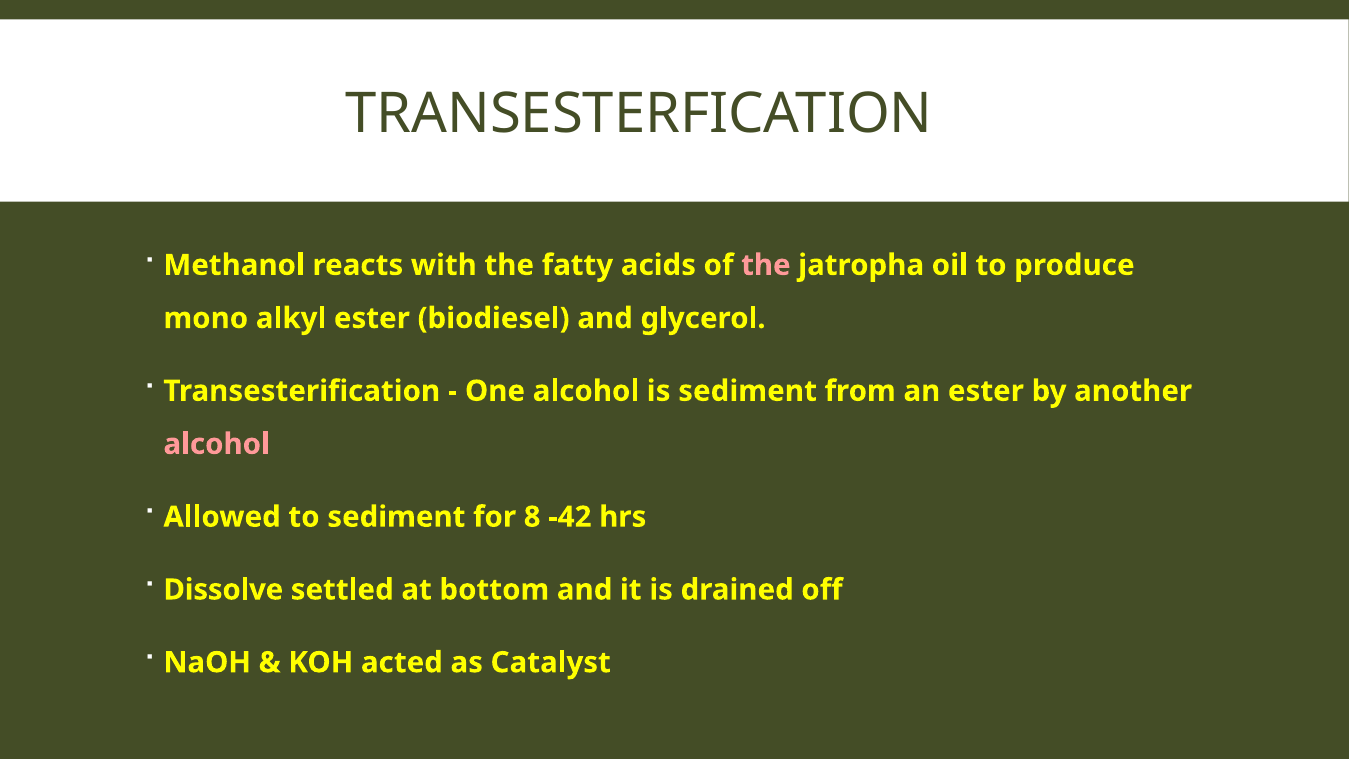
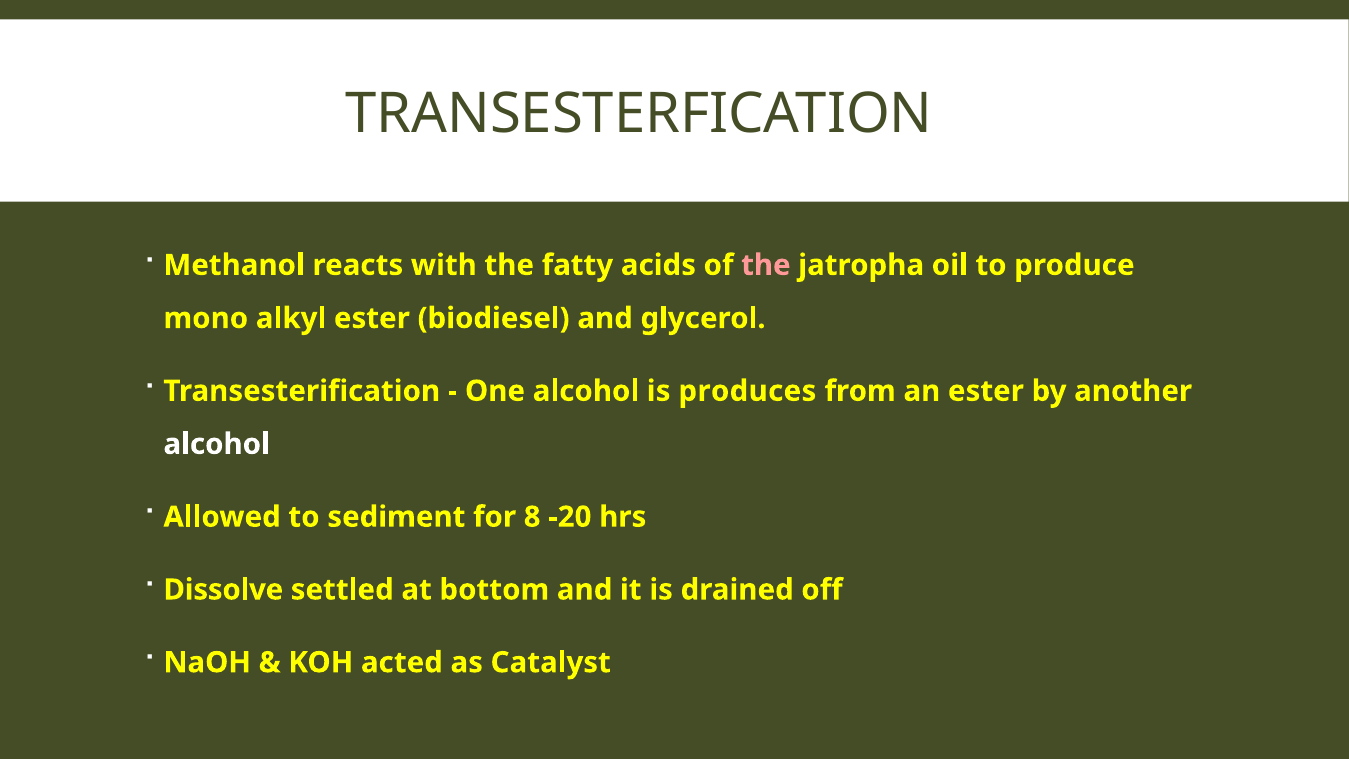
is sediment: sediment -> produces
alcohol at (217, 444) colour: pink -> white
-42: -42 -> -20
